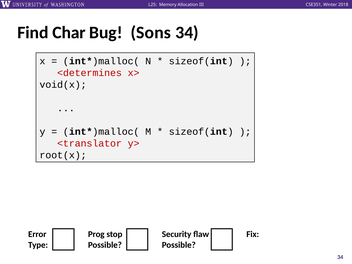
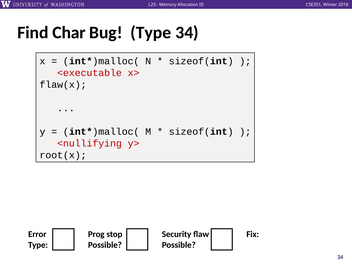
Bug Sons: Sons -> Type
<determines: <determines -> <executable
void(x: void(x -> flaw(x
<translator: <translator -> <nullifying
